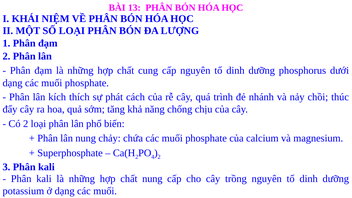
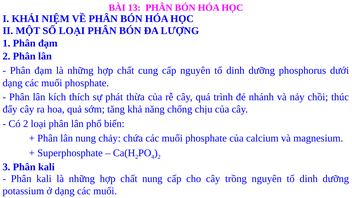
cách: cách -> thừa
